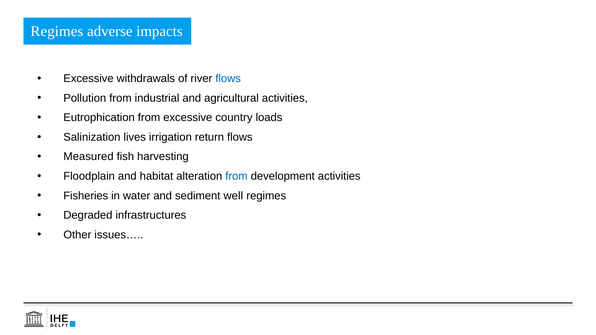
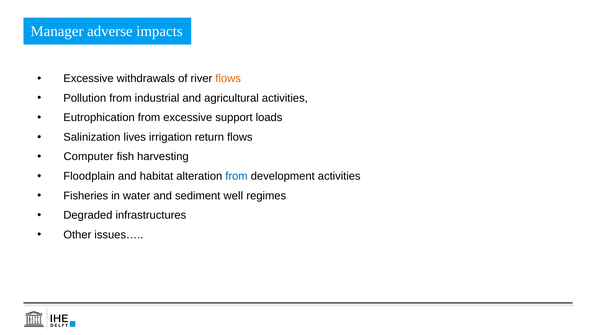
Regimes at (57, 31): Regimes -> Manager
flows at (228, 79) colour: blue -> orange
country: country -> support
Measured: Measured -> Computer
